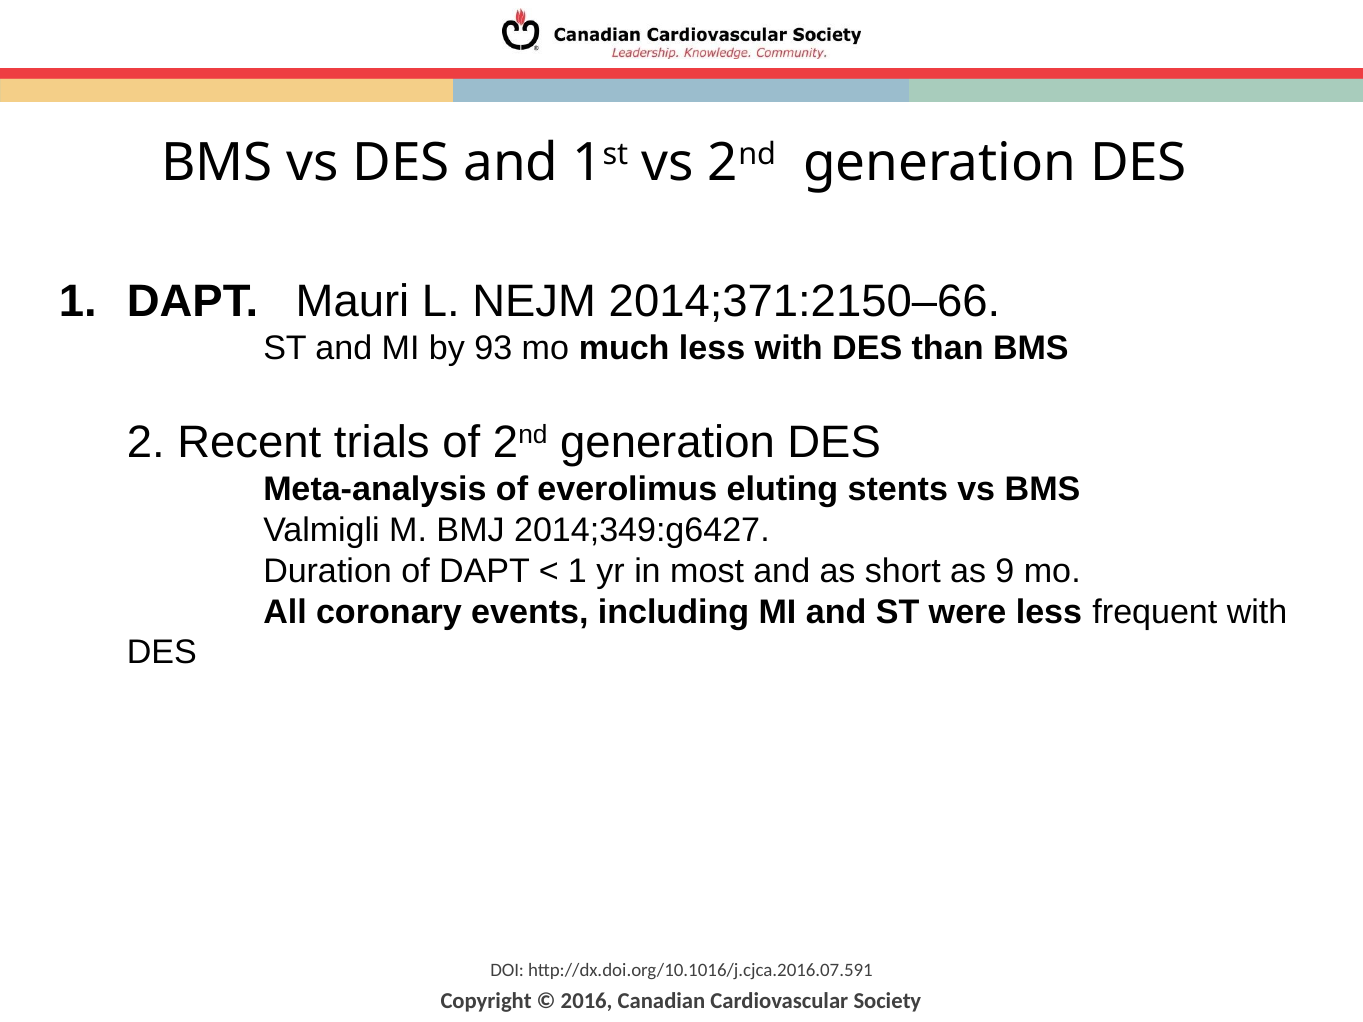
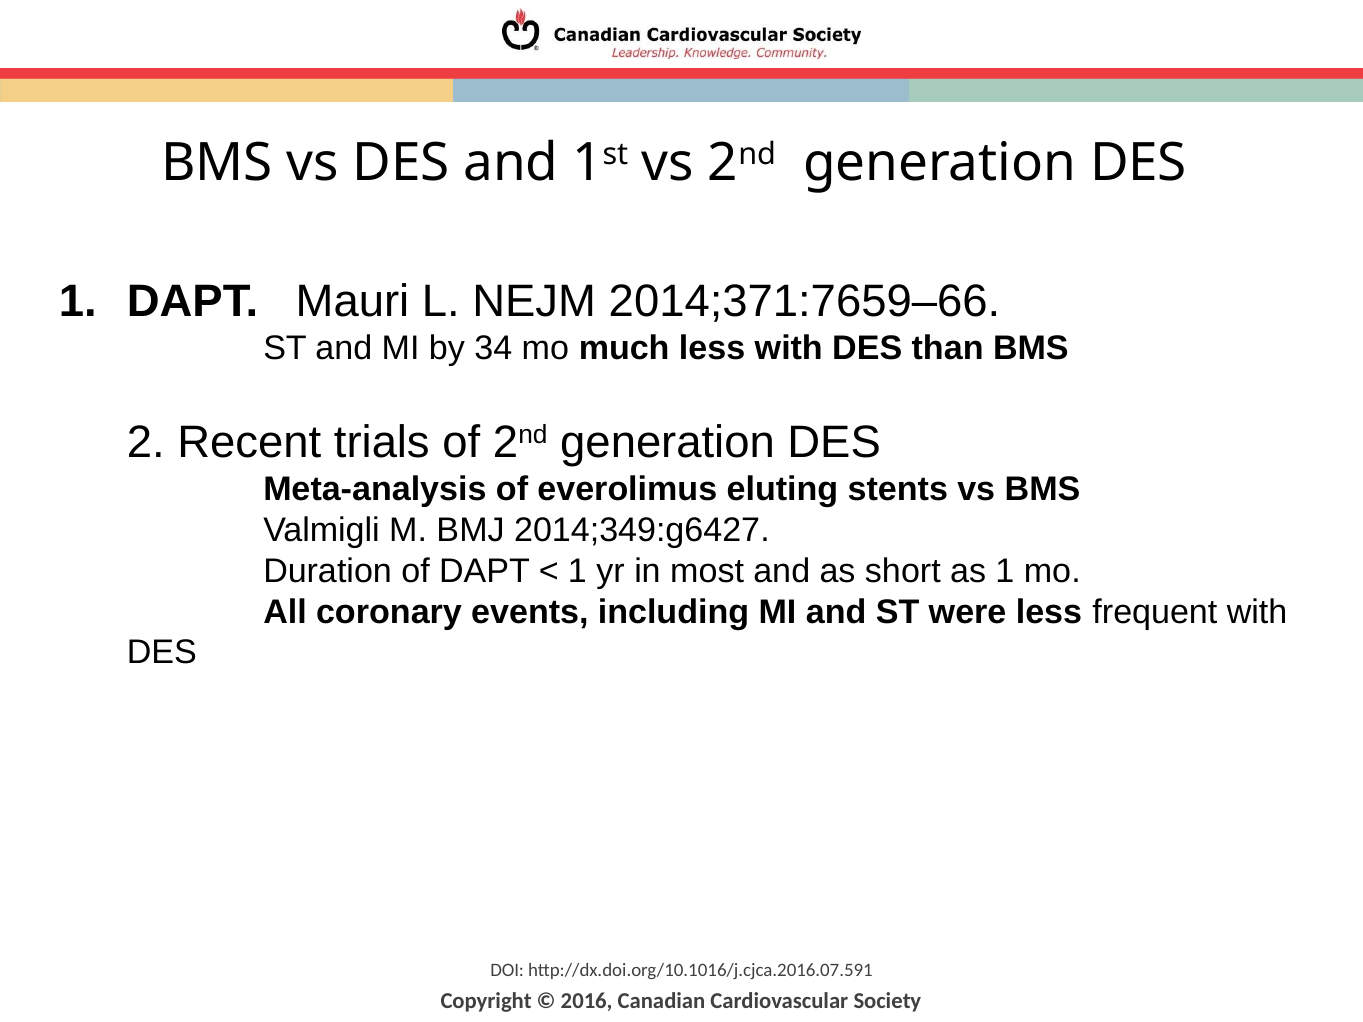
2014;371:2150–66: 2014;371:2150–66 -> 2014;371:7659–66
93: 93 -> 34
as 9: 9 -> 1
